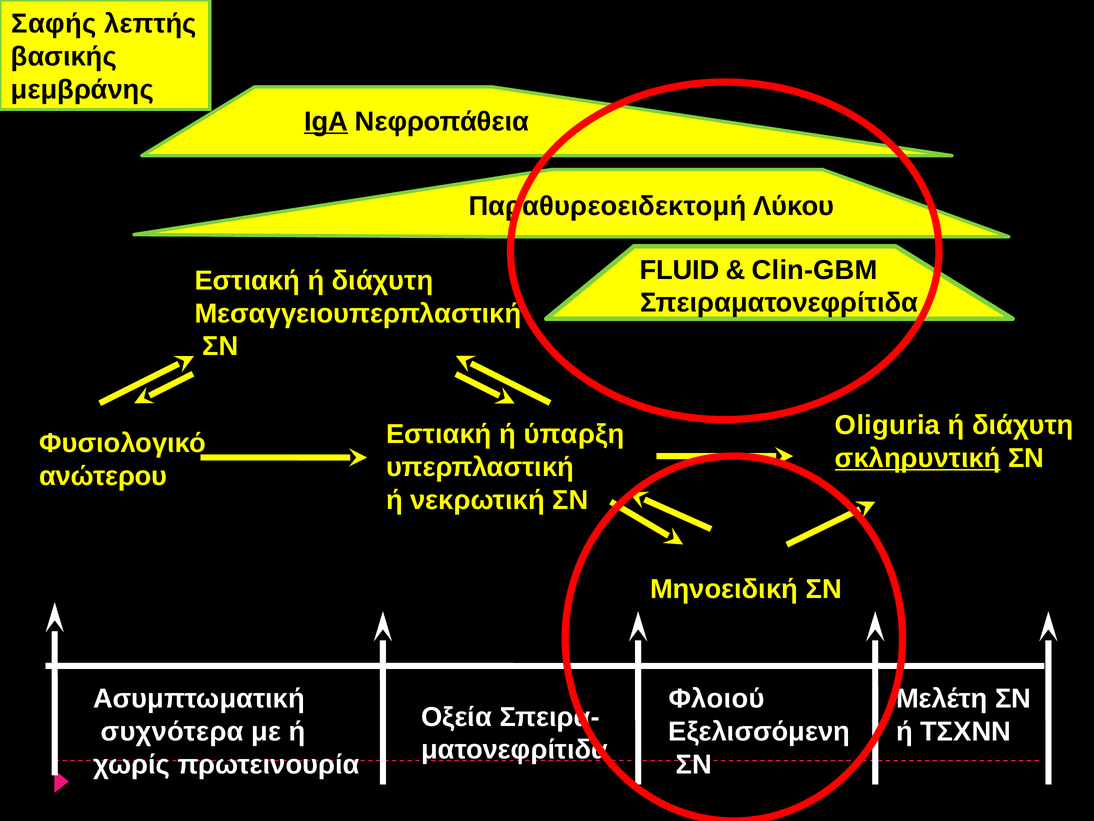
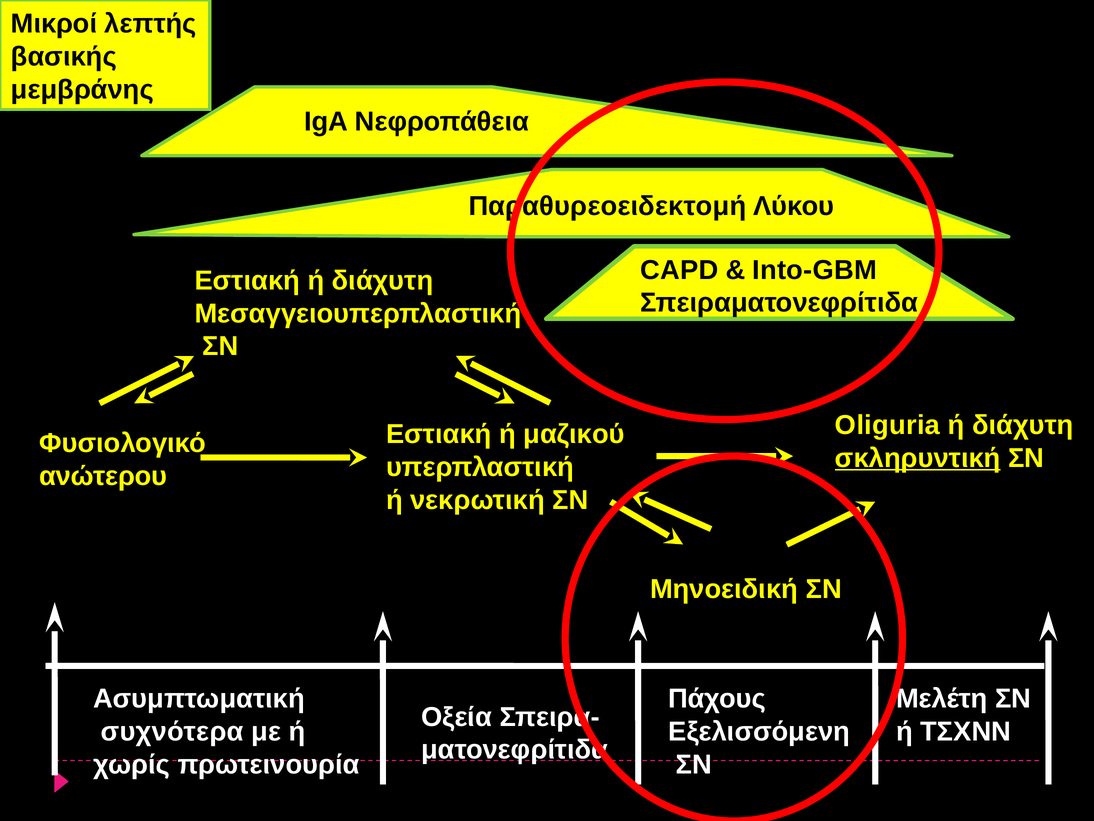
Σαφής: Σαφής -> Μικροί
IgA underline: present -> none
FLUID: FLUID -> CAPD
Clin-GBM: Clin-GBM -> Into-GBM
ύπαρξη: ύπαρξη -> μαζικού
Φλοιού: Φλοιού -> Πάχους
